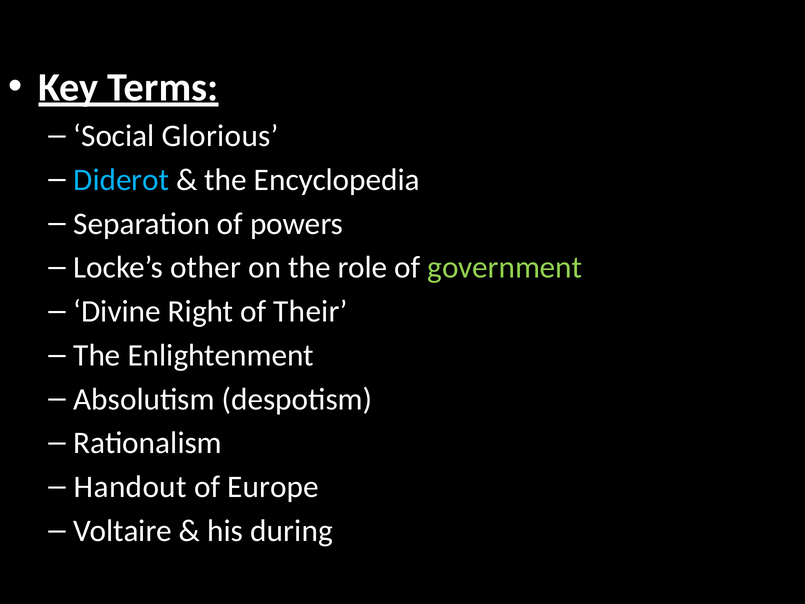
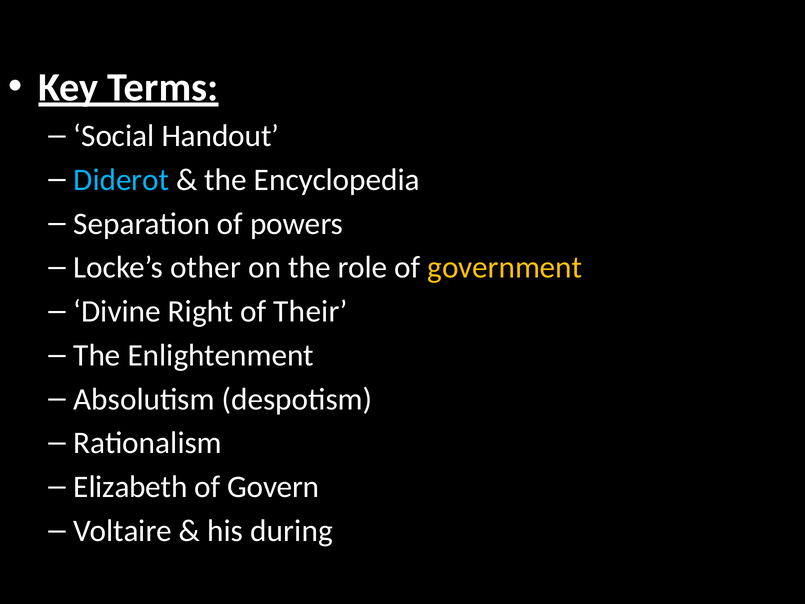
Glorious: Glorious -> Handout
government colour: light green -> yellow
Handout: Handout -> Elizabeth
Europe: Europe -> Govern
